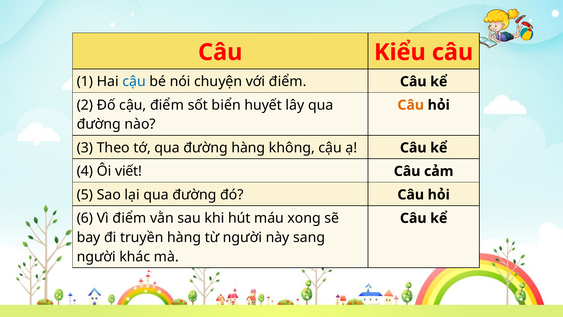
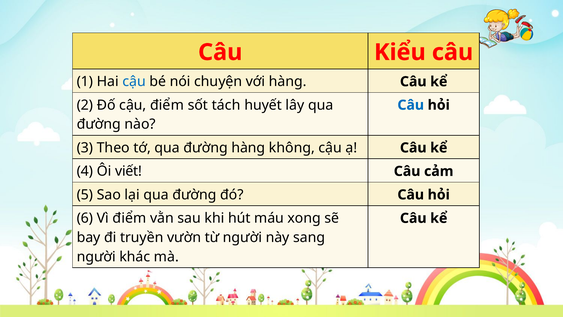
với điểm: điểm -> hàng
biển: biển -> tách
Câu at (411, 105) colour: orange -> blue
truyền hàng: hàng -> vườn
